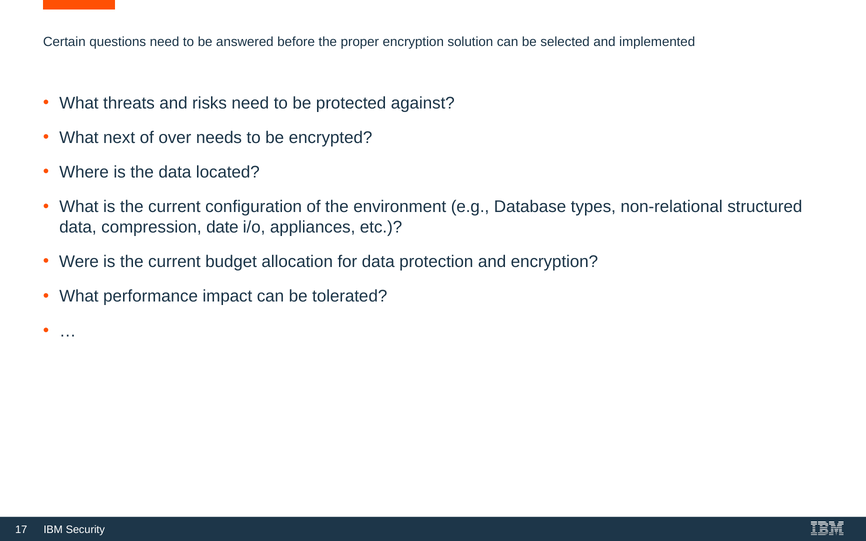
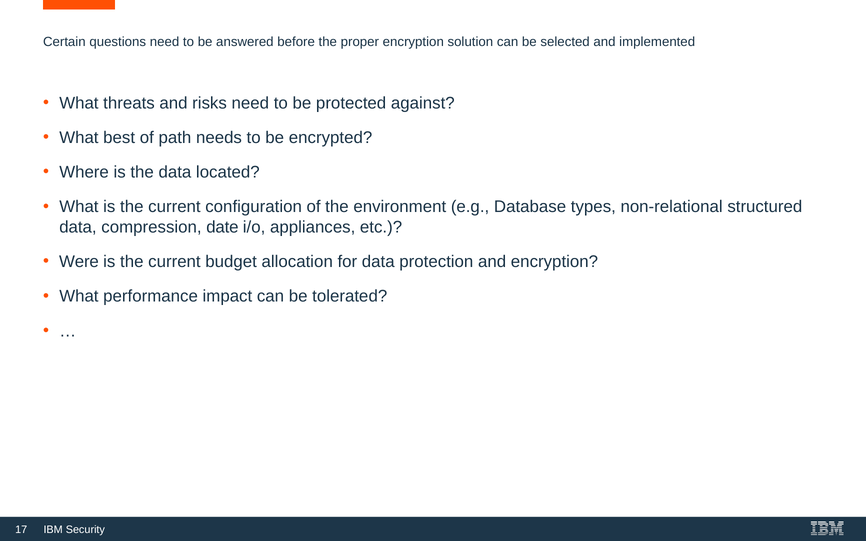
next: next -> best
over: over -> path
